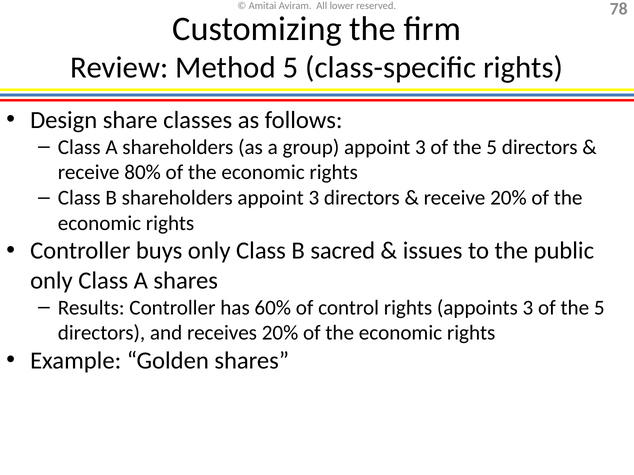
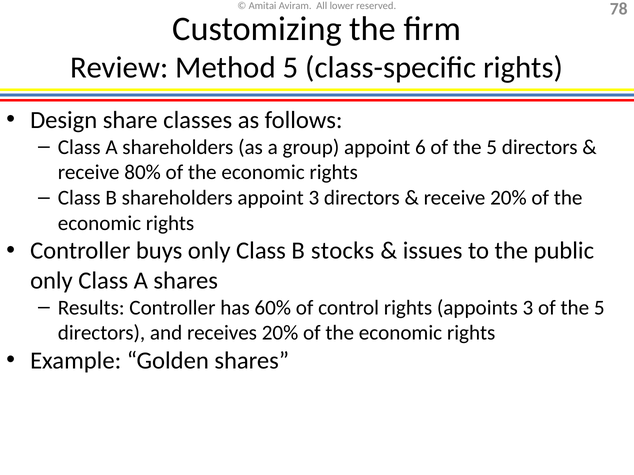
group appoint 3: 3 -> 6
sacred: sacred -> stocks
